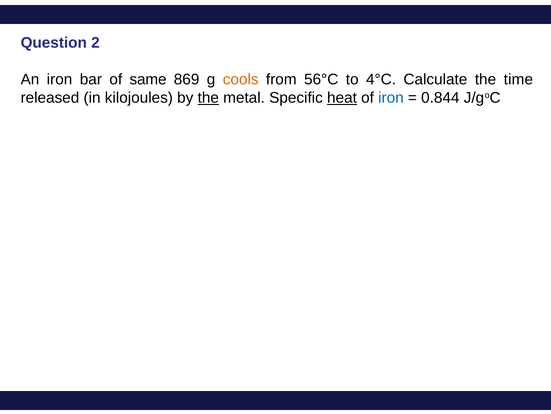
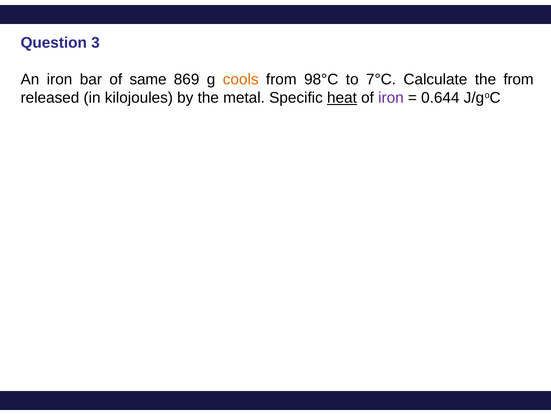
2: 2 -> 3
56°C: 56°C -> 98°C
4°C: 4°C -> 7°C
the time: time -> from
the at (208, 98) underline: present -> none
iron at (391, 98) colour: blue -> purple
0.844: 0.844 -> 0.644
